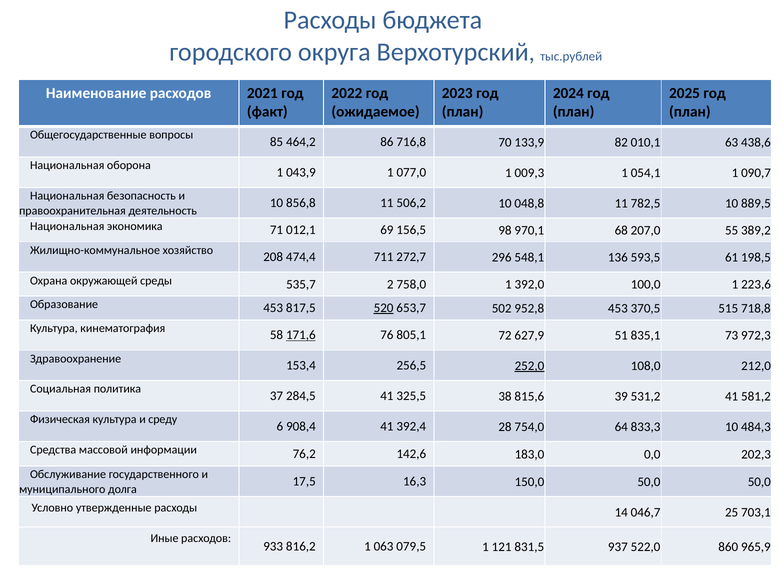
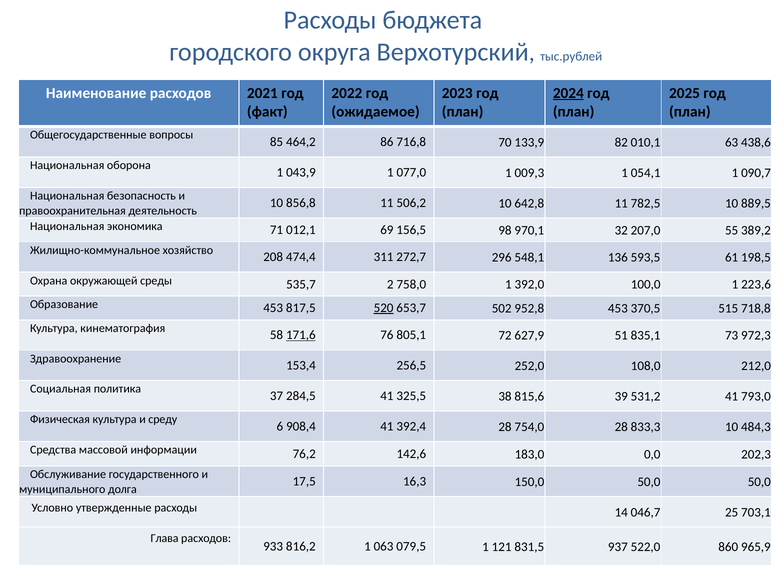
2024 underline: none -> present
048,8: 048,8 -> 642,8
68: 68 -> 32
711: 711 -> 311
252,0 underline: present -> none
581,2: 581,2 -> 793,0
754,0 64: 64 -> 28
Иные: Иные -> Глава
